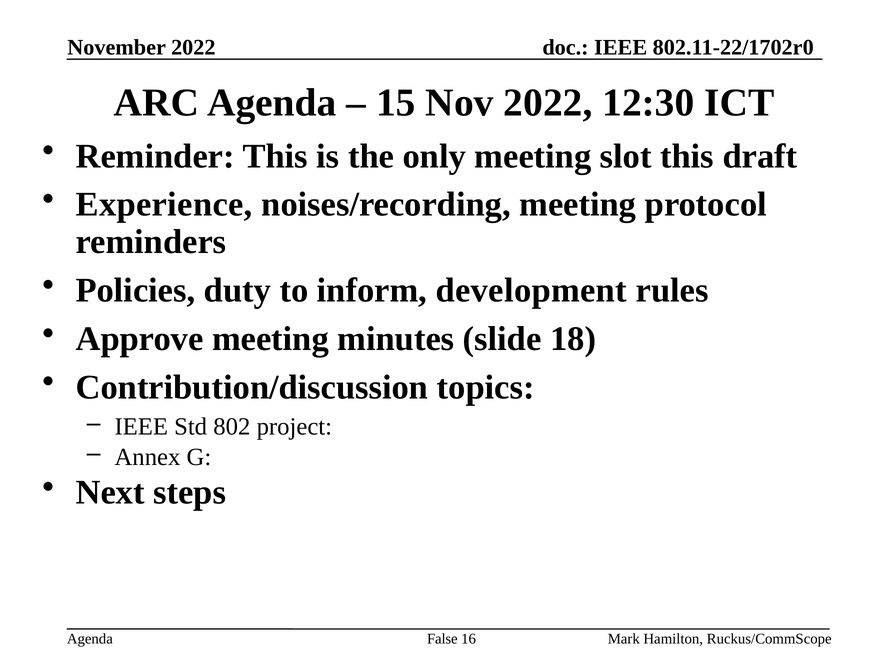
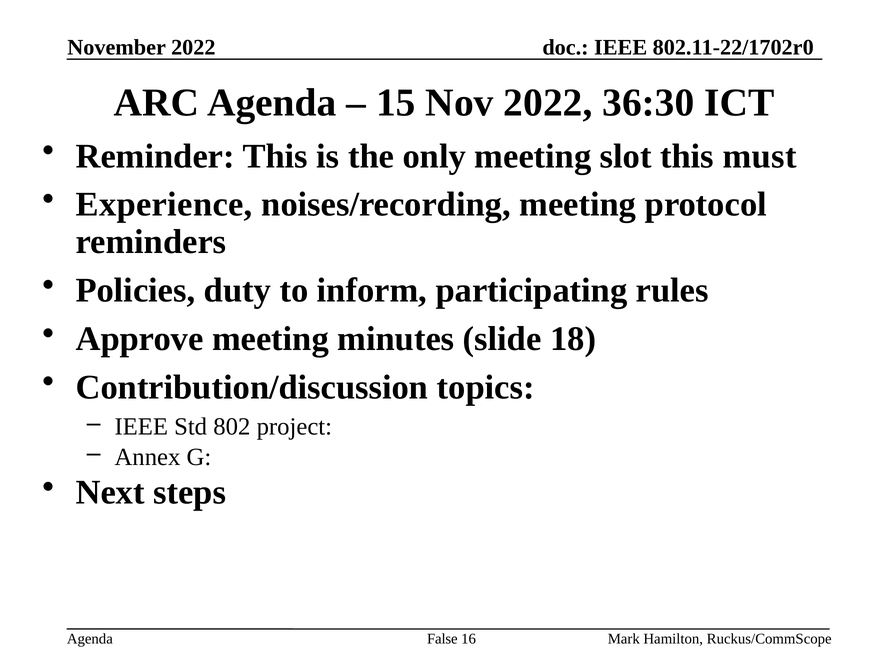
12:30: 12:30 -> 36:30
draft: draft -> must
development: development -> participating
